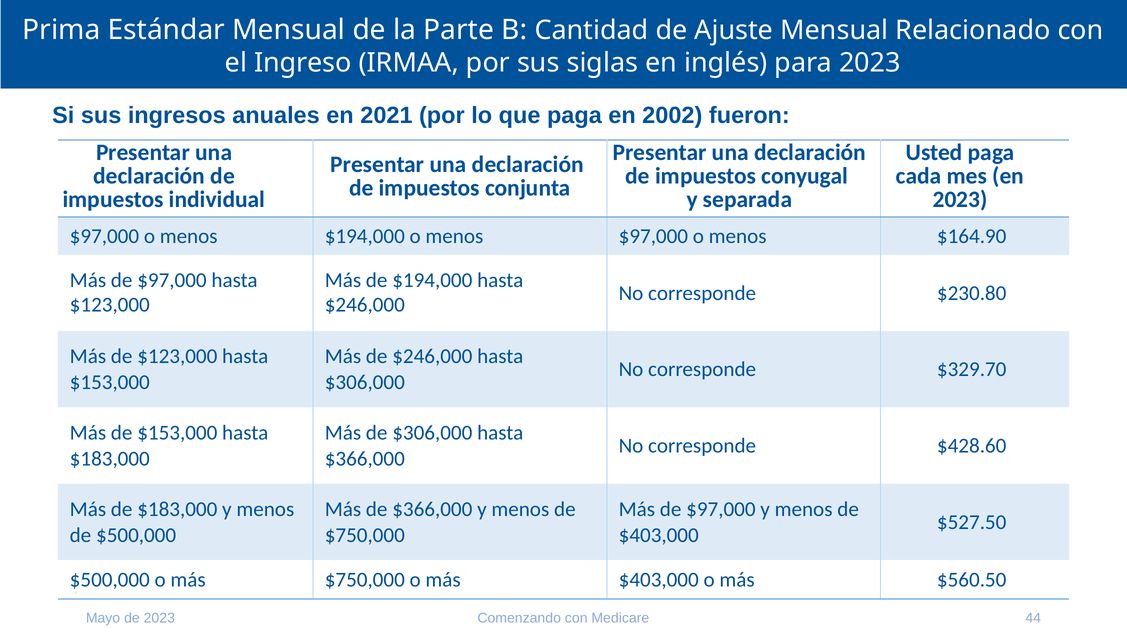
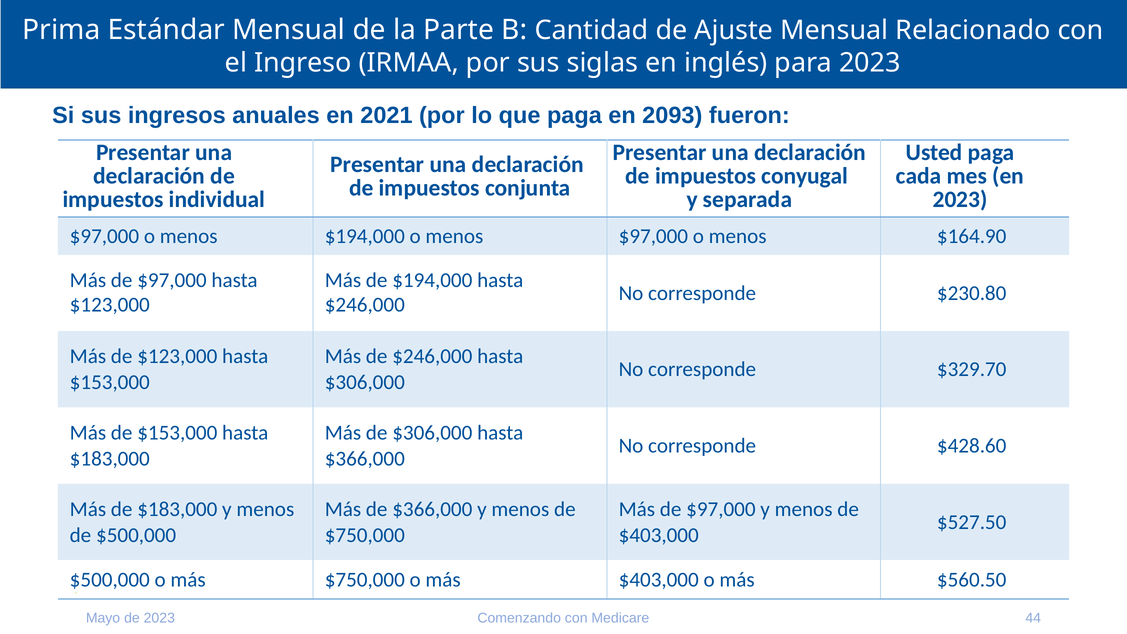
2002: 2002 -> 2093
